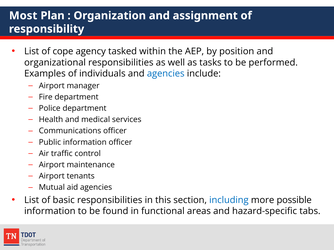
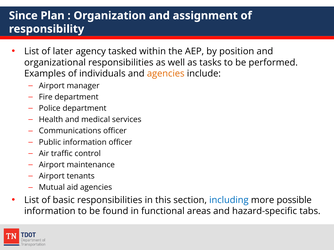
Most: Most -> Since
cope: cope -> later
agencies at (166, 74) colour: blue -> orange
